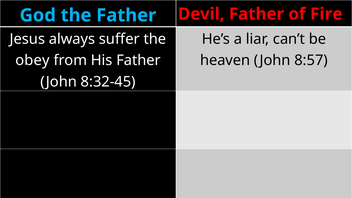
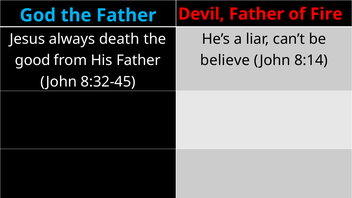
suffer: suffer -> death
obey: obey -> good
heaven: heaven -> believe
8:57: 8:57 -> 8:14
